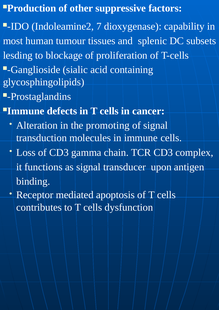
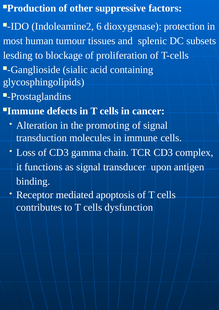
7: 7 -> 6
capability: capability -> protection
